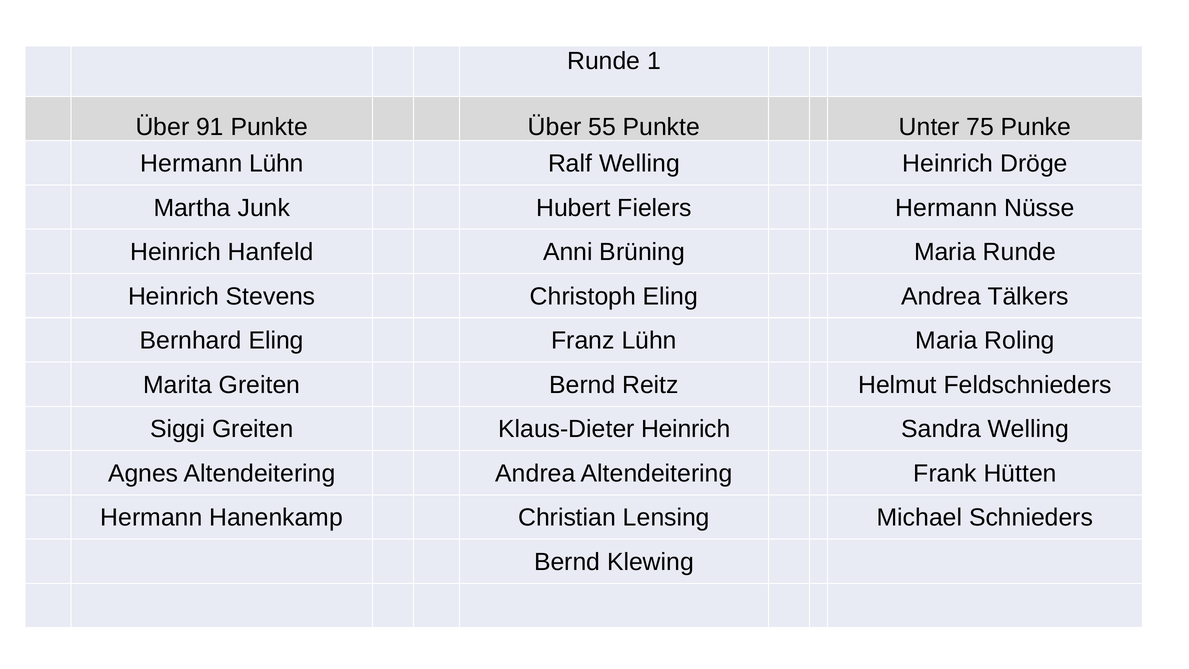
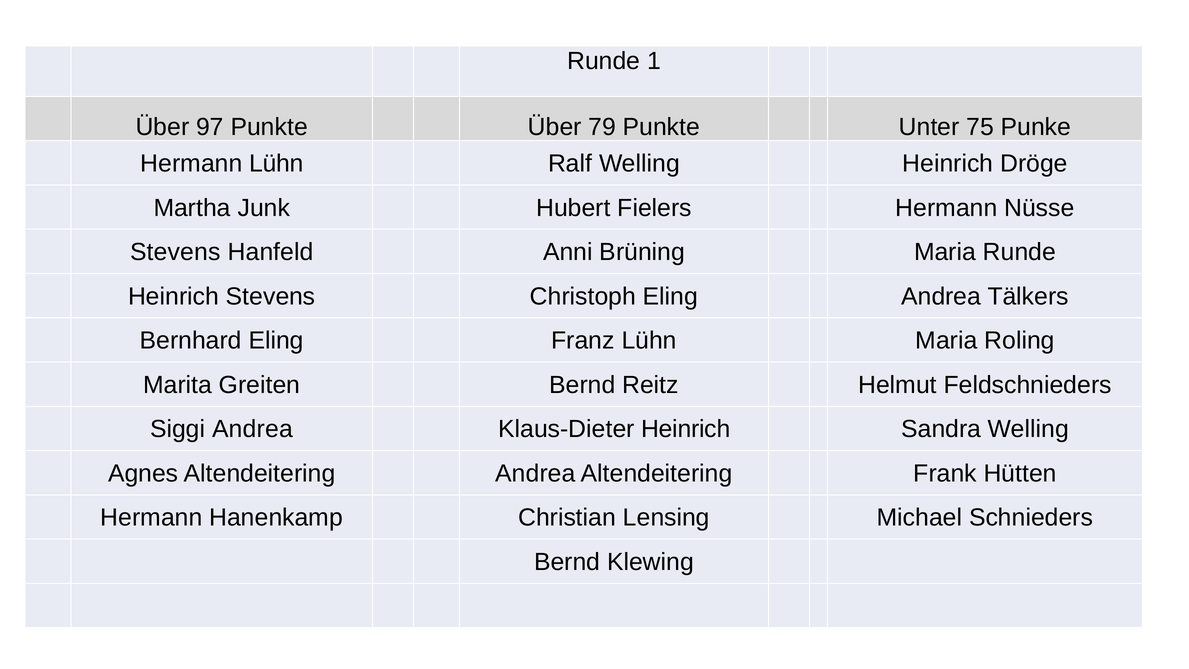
91: 91 -> 97
55: 55 -> 79
Heinrich at (176, 252): Heinrich -> Stevens
Siggi Greiten: Greiten -> Andrea
